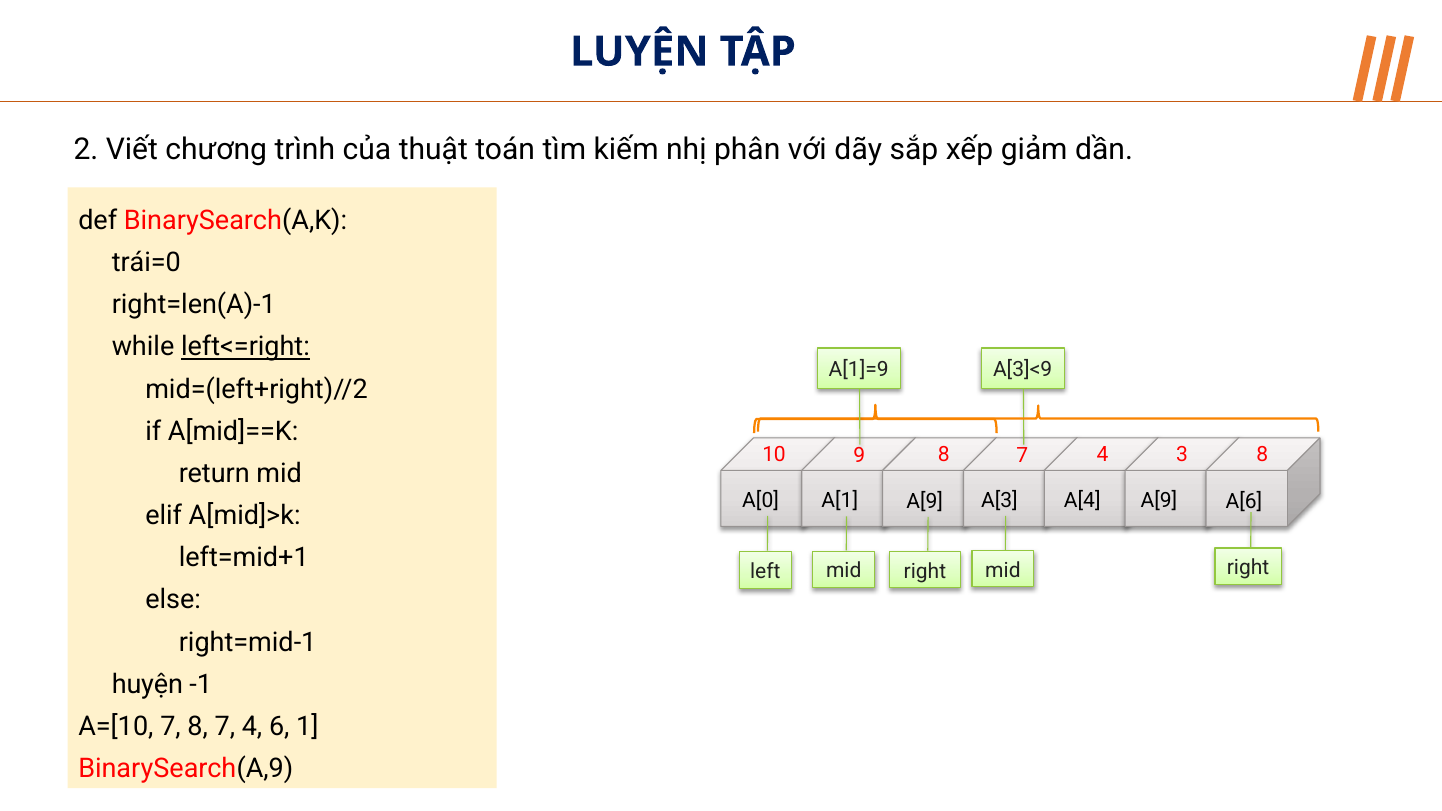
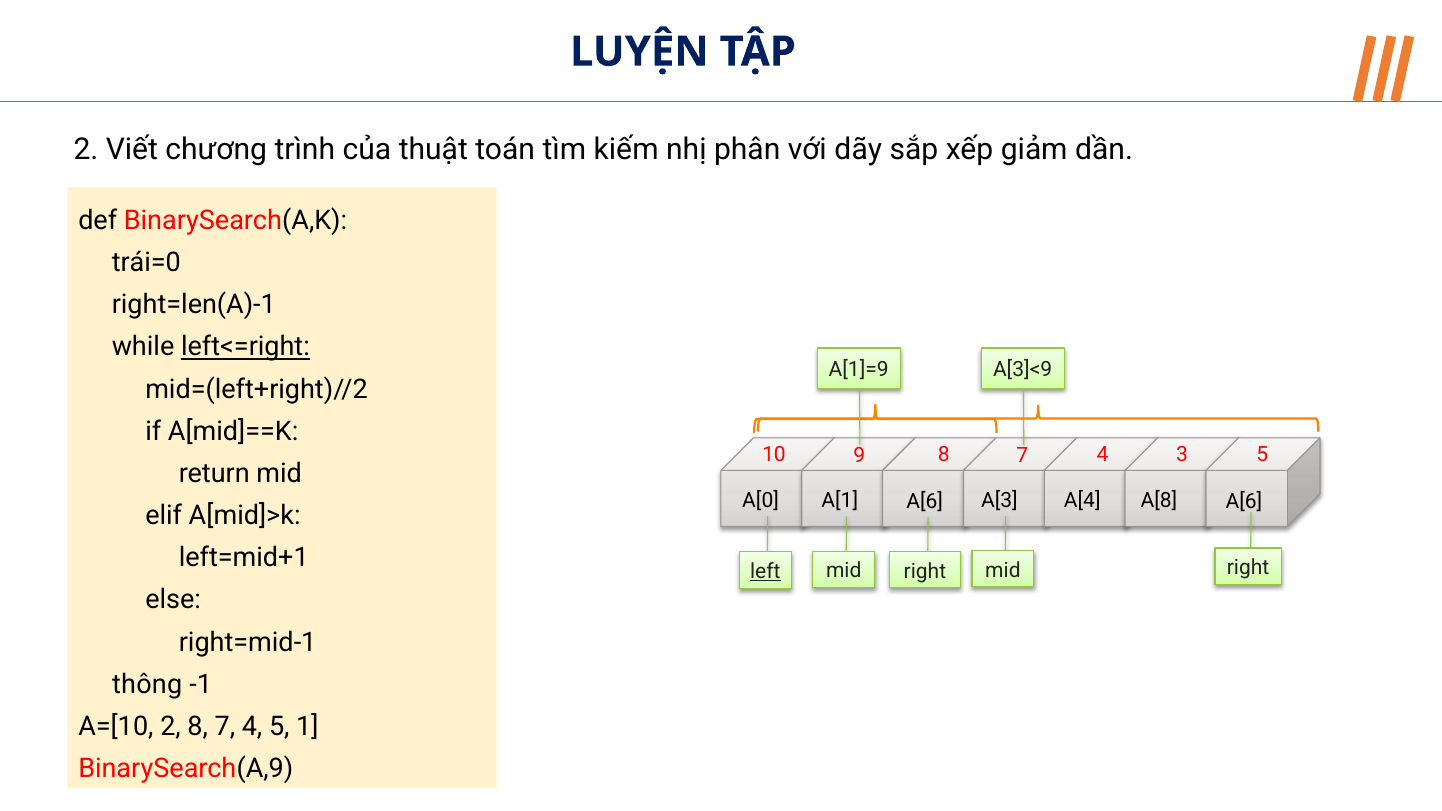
3 8: 8 -> 5
A[4 A[9: A[9 -> A[8
A[9 at (925, 502): A[9 -> A[6
left underline: none -> present
huyện: huyện -> thông
A=[10 7: 7 -> 2
4 6: 6 -> 5
